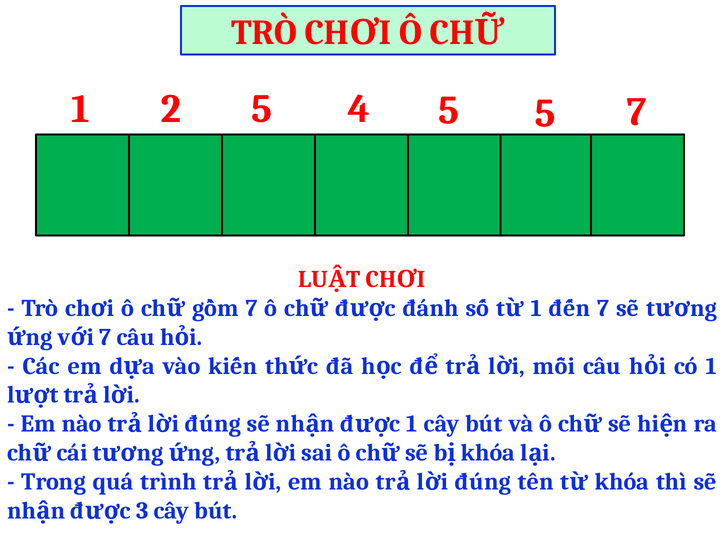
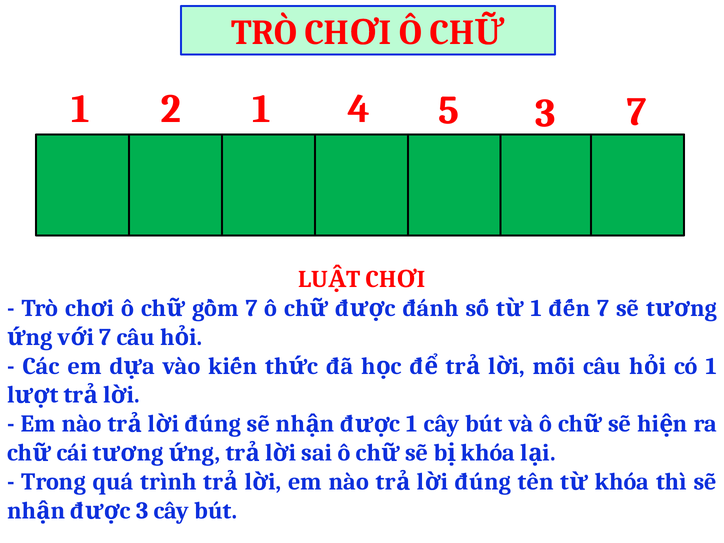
2 5: 5 -> 1
5 5: 5 -> 3
